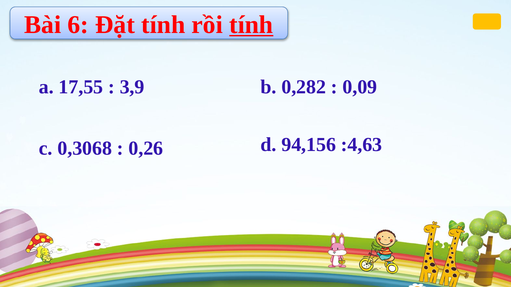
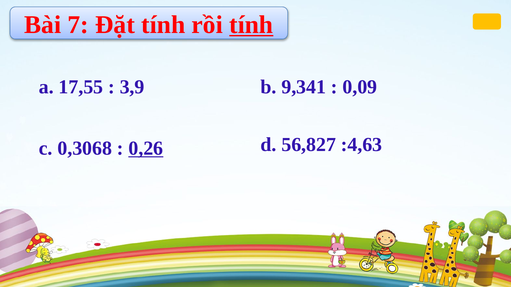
6: 6 -> 7
0,282: 0,282 -> 9,341
0,26 underline: none -> present
94,156: 94,156 -> 56,827
